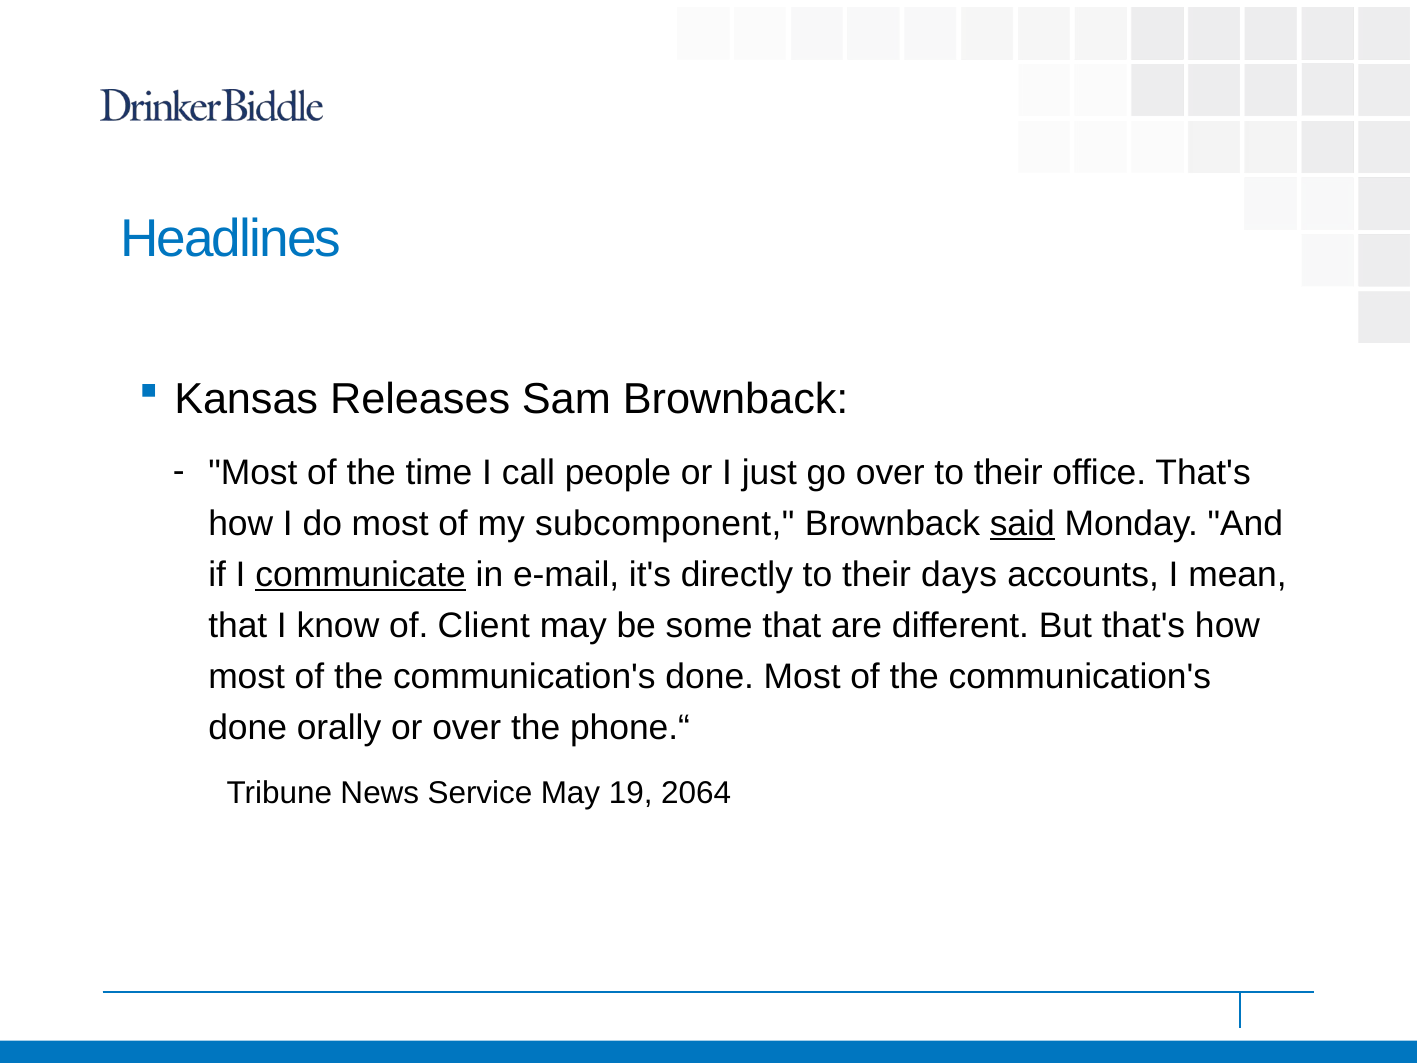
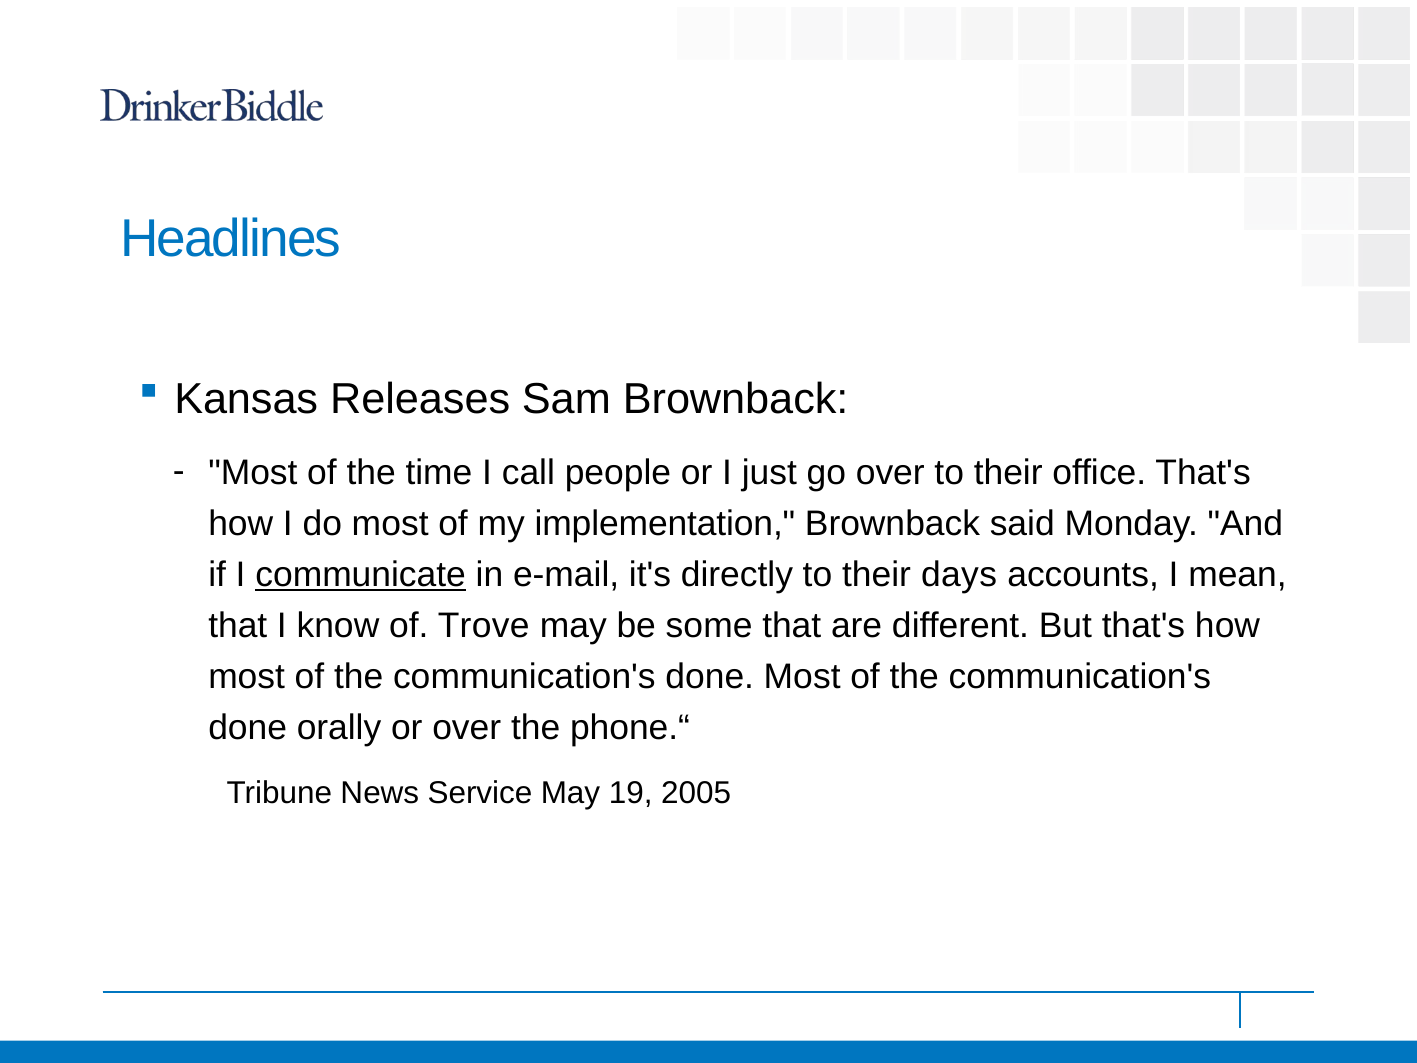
subcomponent: subcomponent -> implementation
said underline: present -> none
Client: Client -> Trove
2064: 2064 -> 2005
